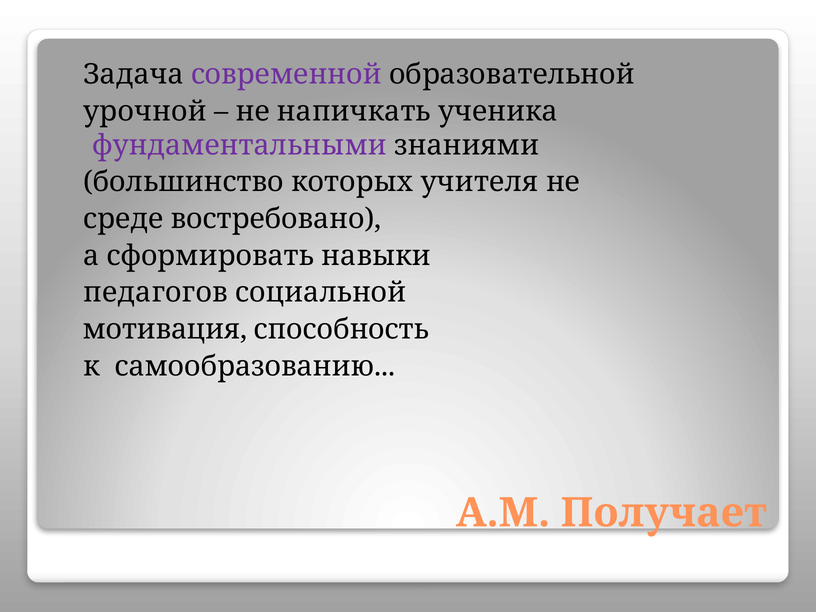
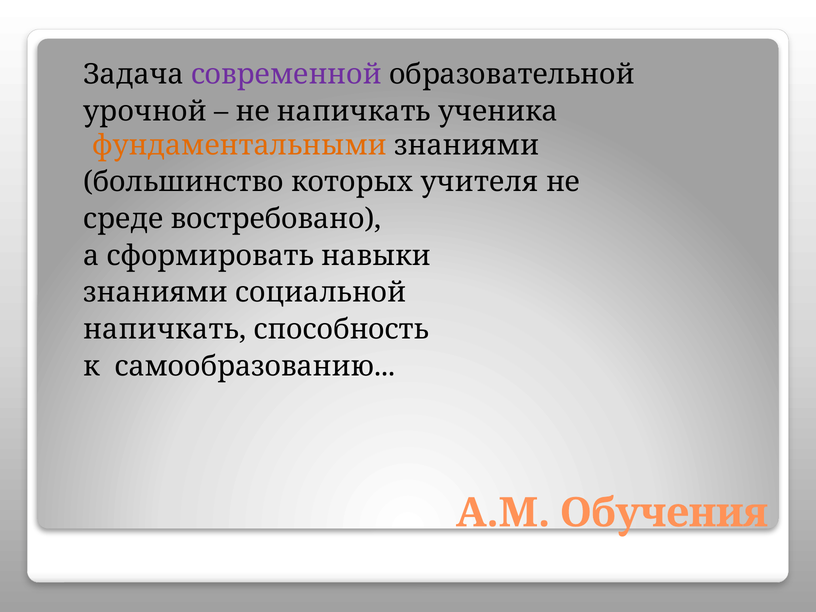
фундаментальными colour: purple -> orange
педагогов at (156, 293): педагогов -> знаниями
мотивация at (165, 329): мотивация -> напичкать
Получает: Получает -> Обучения
